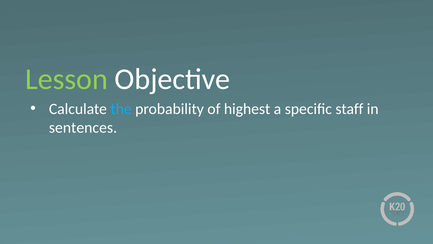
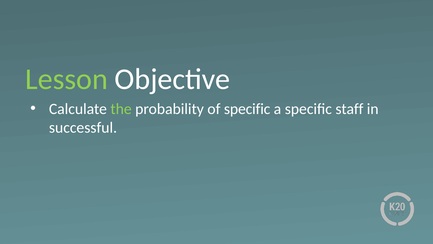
the colour: light blue -> light green
of highest: highest -> specific
sentences: sentences -> successful
